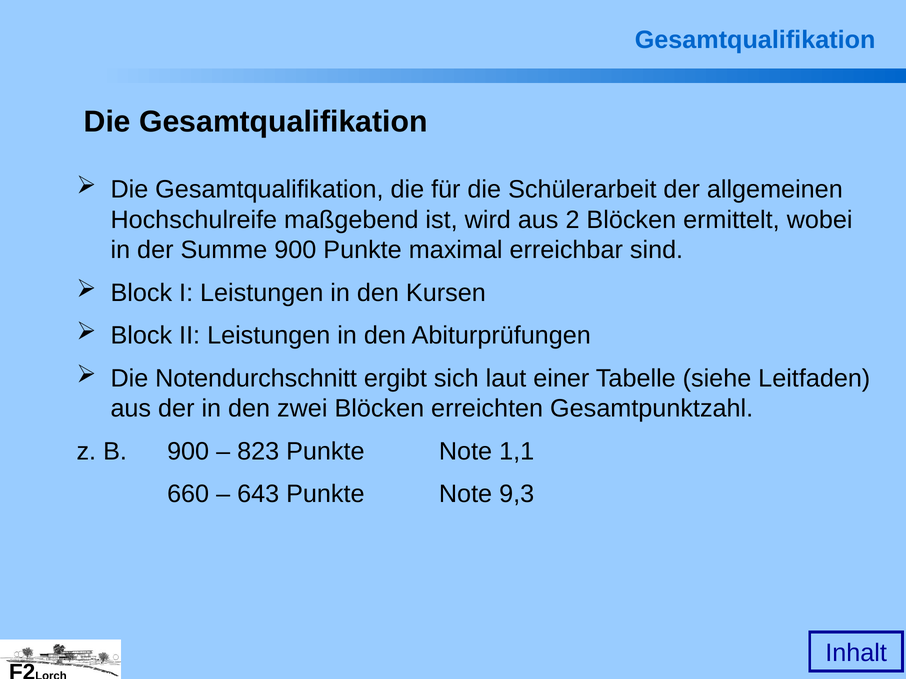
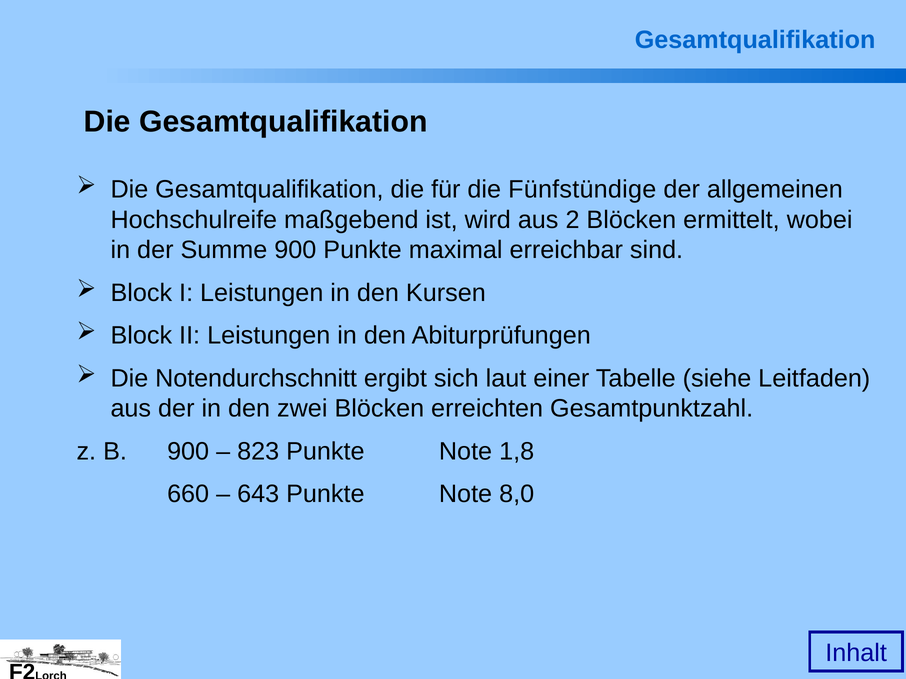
Schülerarbeit: Schülerarbeit -> Fünfstündige
1,1: 1,1 -> 1,8
9,3: 9,3 -> 8,0
